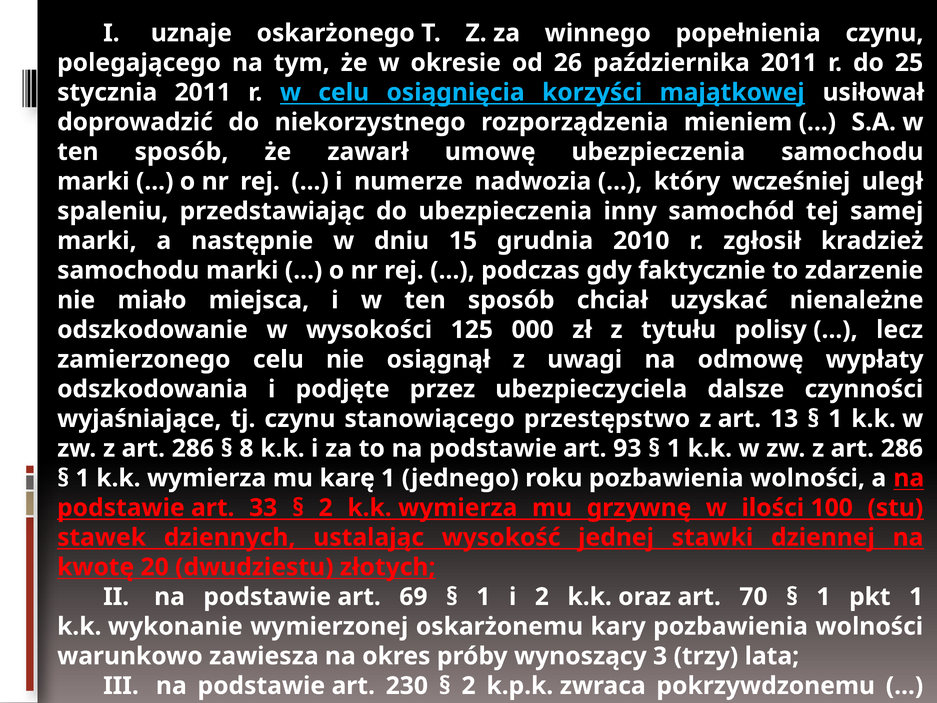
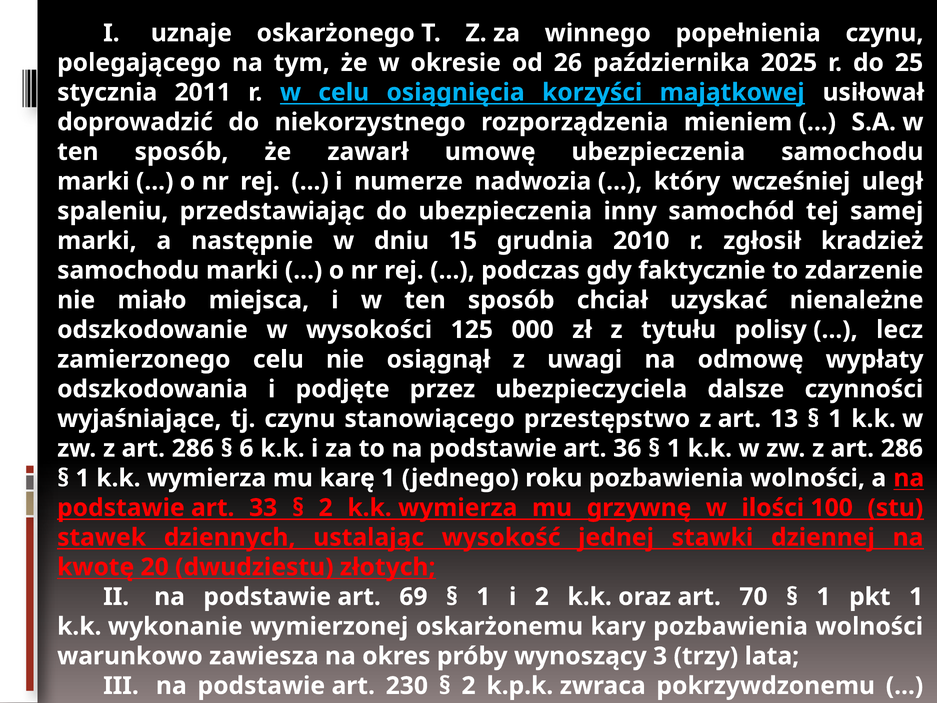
października 2011: 2011 -> 2025
8: 8 -> 6
93: 93 -> 36
